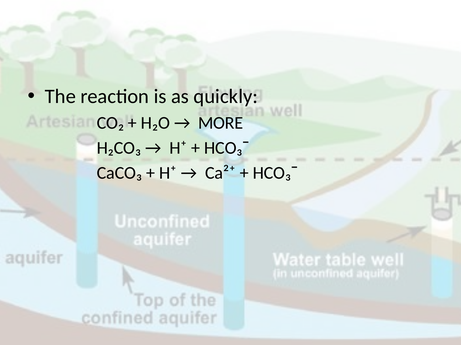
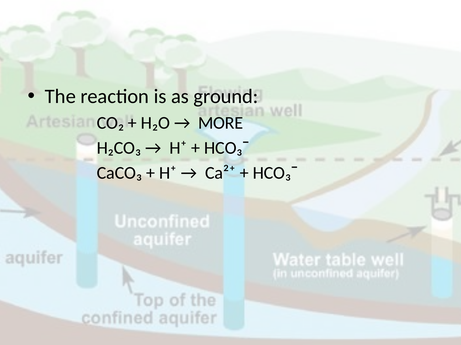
quickly: quickly -> ground
